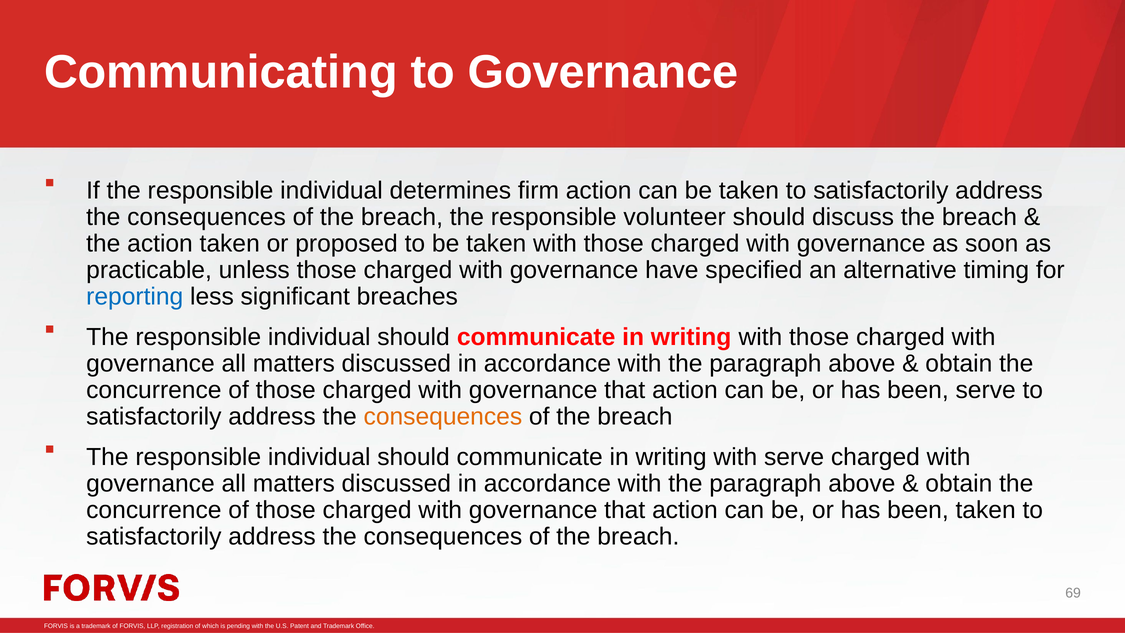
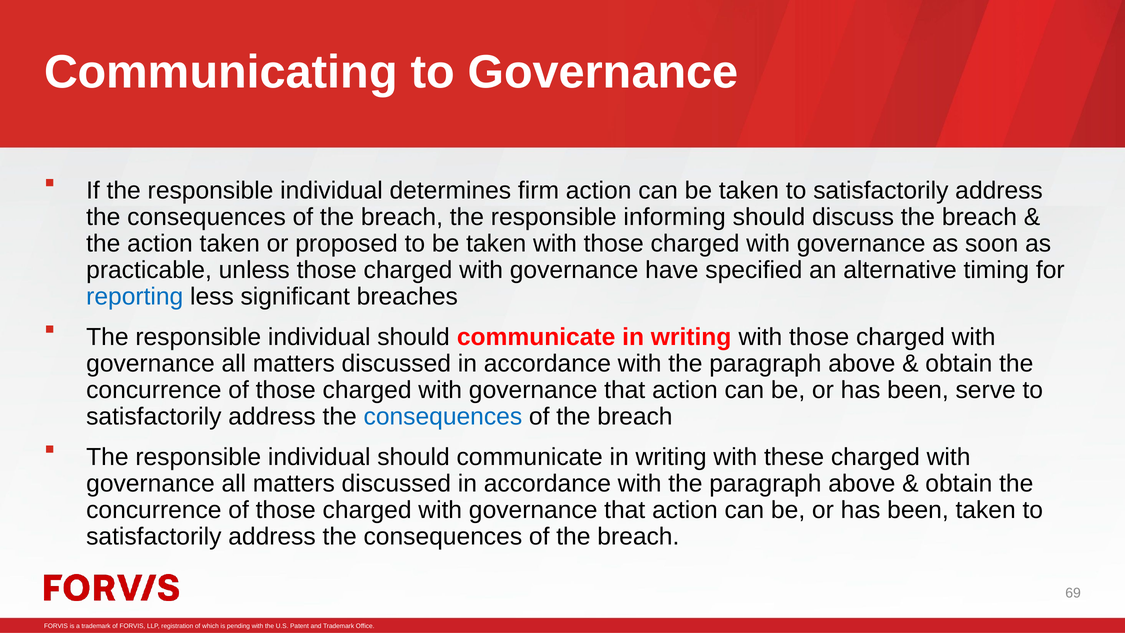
volunteer: volunteer -> informing
consequences at (443, 417) colour: orange -> blue
with serve: serve -> these
